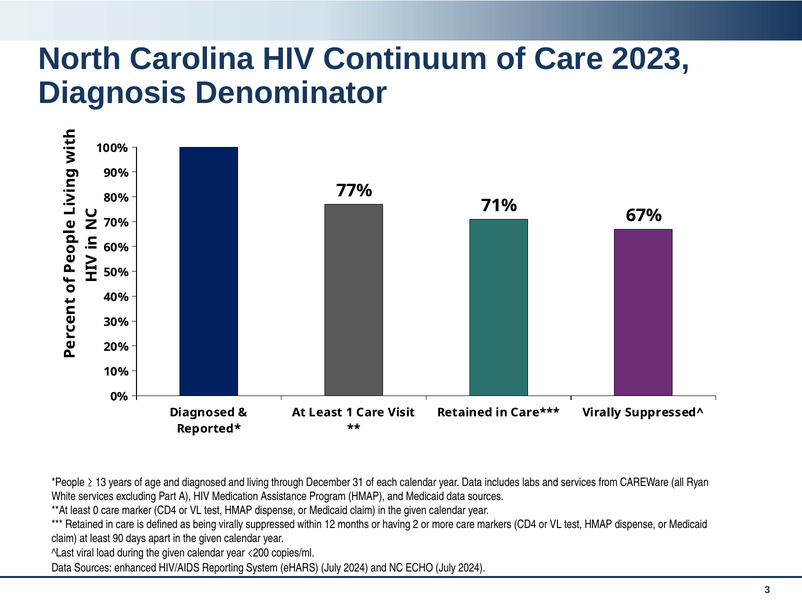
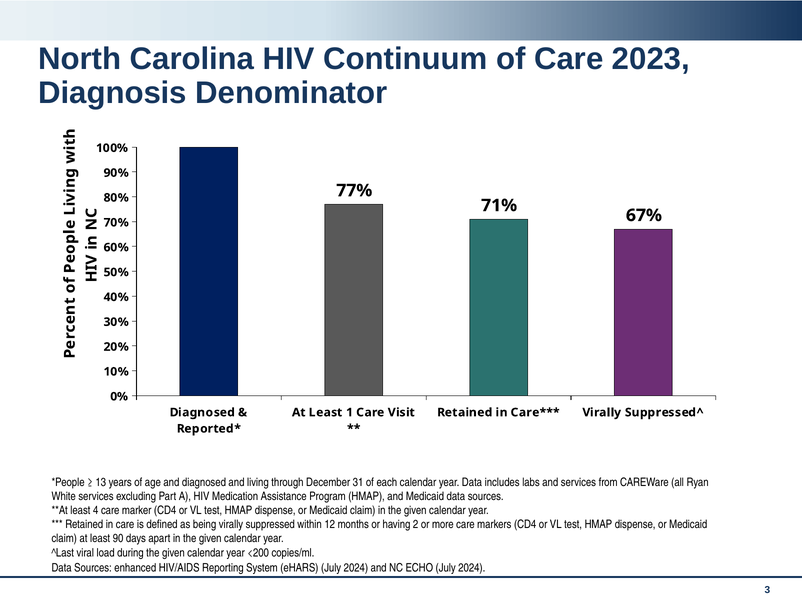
0: 0 -> 4
